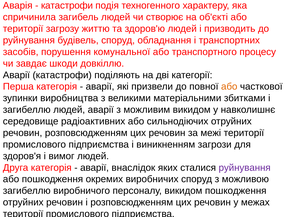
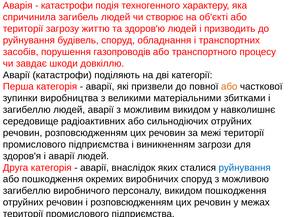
комунальної: комунальної -> газопроводів
і вимог: вимог -> аварії
руйнування at (245, 168) colour: purple -> blue
